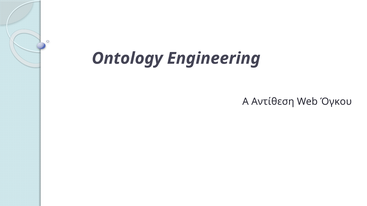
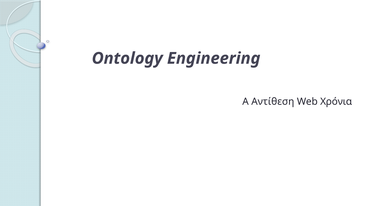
Όγκου: Όγκου -> Χρόνια
